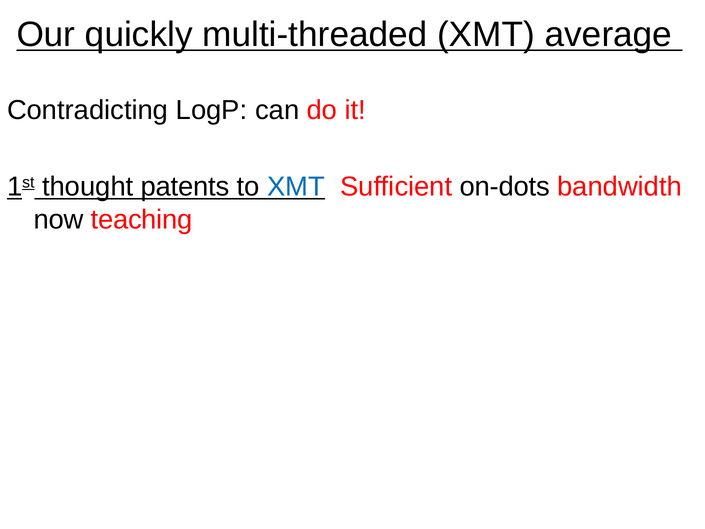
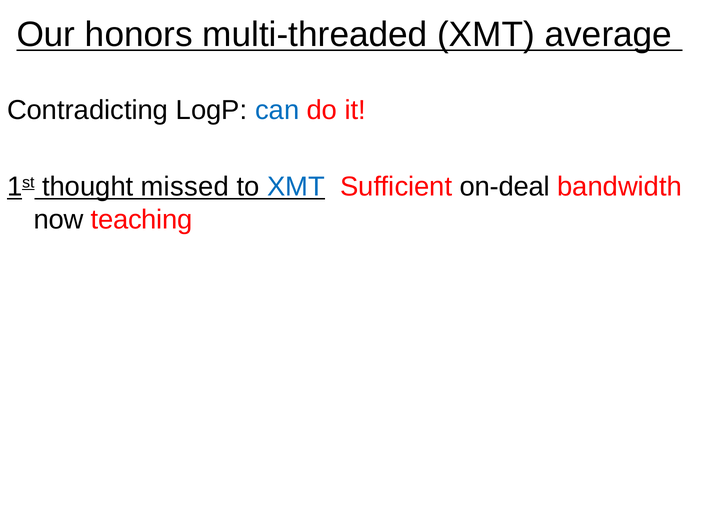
quickly: quickly -> honors
can colour: black -> blue
patents: patents -> missed
on-dots: on-dots -> on-deal
